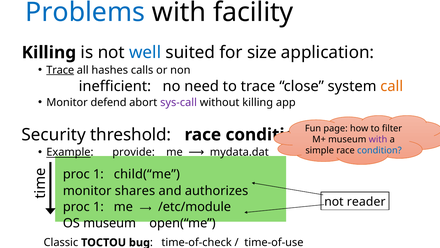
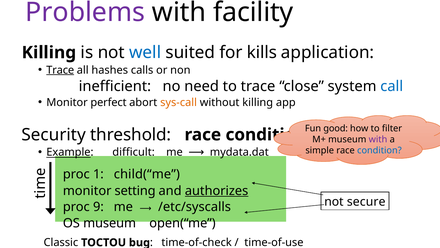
Problems colour: blue -> purple
size: size -> kills
call colour: orange -> blue
defend: defend -> perfect
sys-call colour: purple -> orange
page: page -> good
provide: provide -> difficult
shares: shares -> setting
authorizes underline: none -> present
reader: reader -> secure
1 at (98, 207): 1 -> 9
/etc/module: /etc/module -> /etc/syscalls
